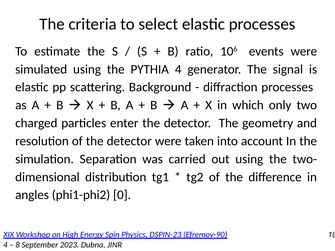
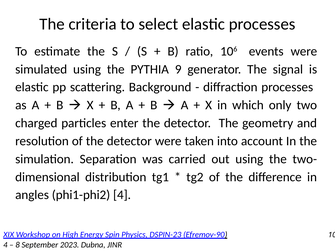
PYTHIA 4: 4 -> 9
phi1-phi2 0: 0 -> 4
